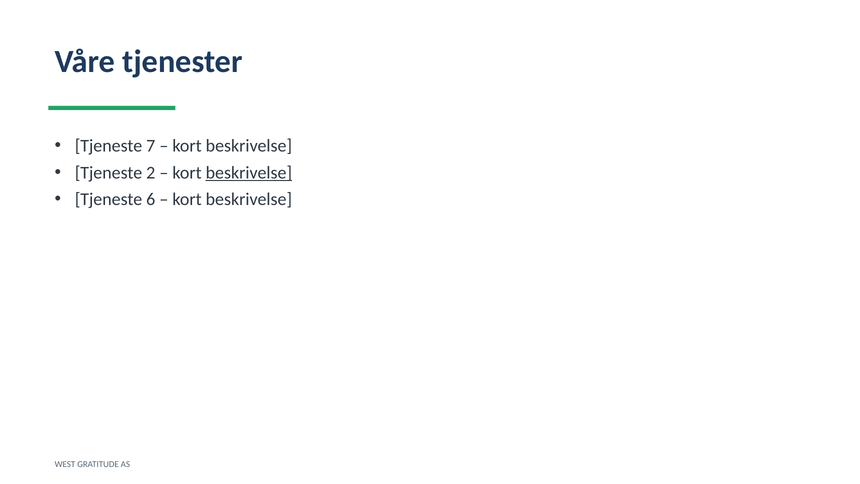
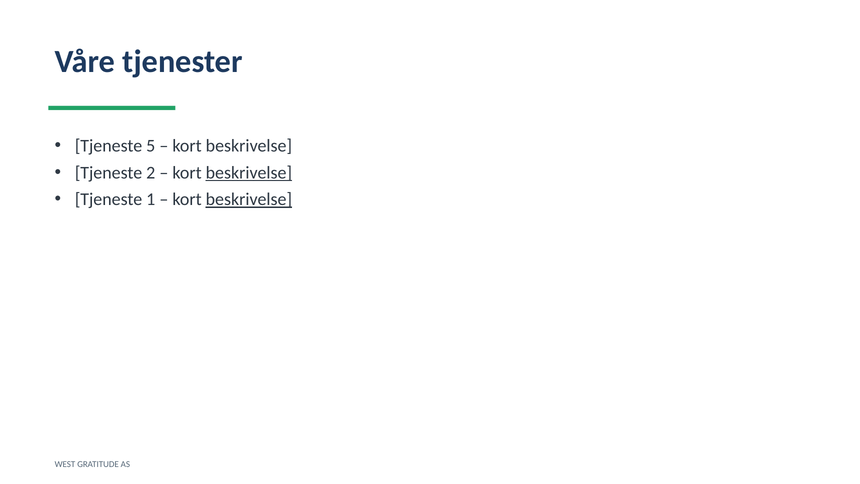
7: 7 -> 5
6: 6 -> 1
beskrivelse at (249, 199) underline: none -> present
